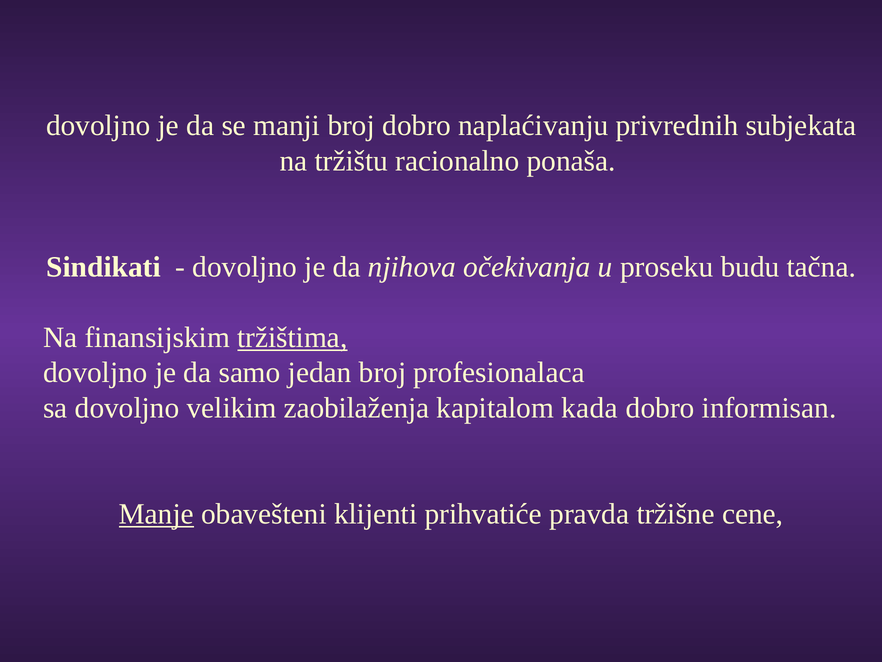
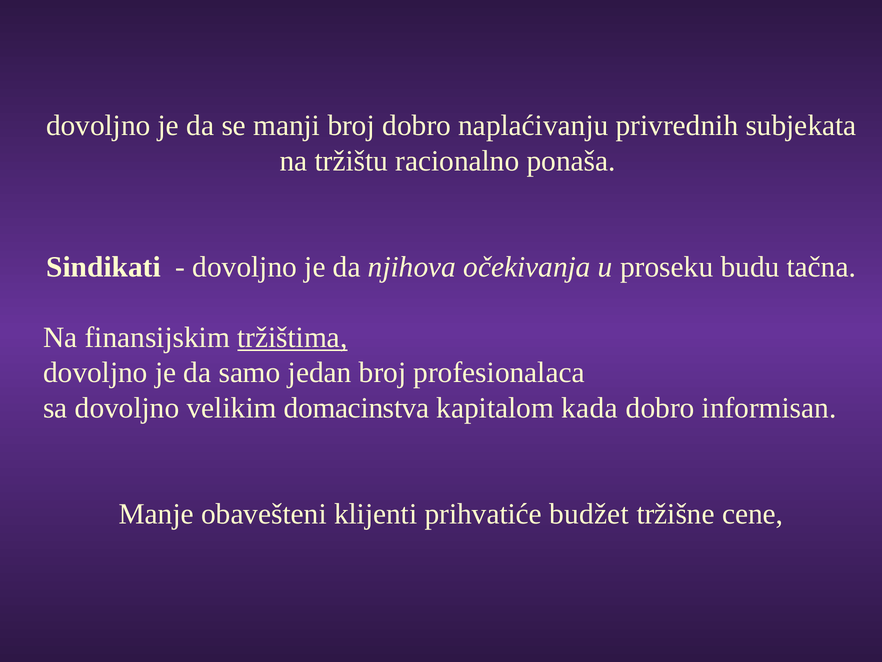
zaobilaženja: zaobilaženja -> domacinstva
Manje underline: present -> none
pravda: pravda -> budžet
